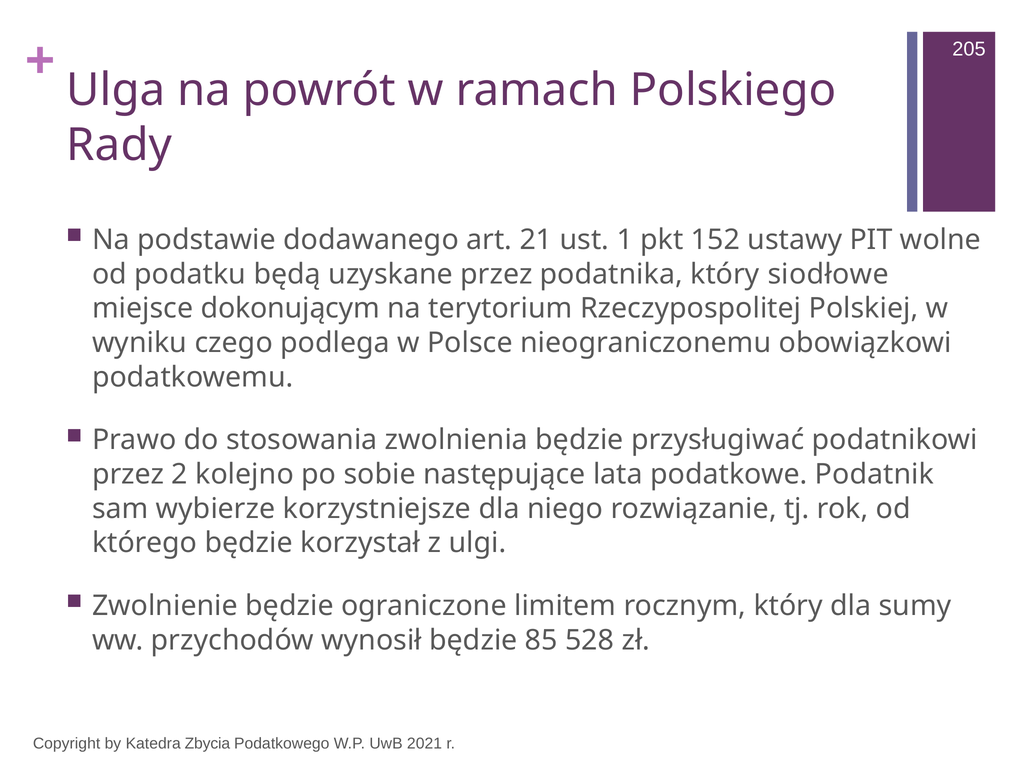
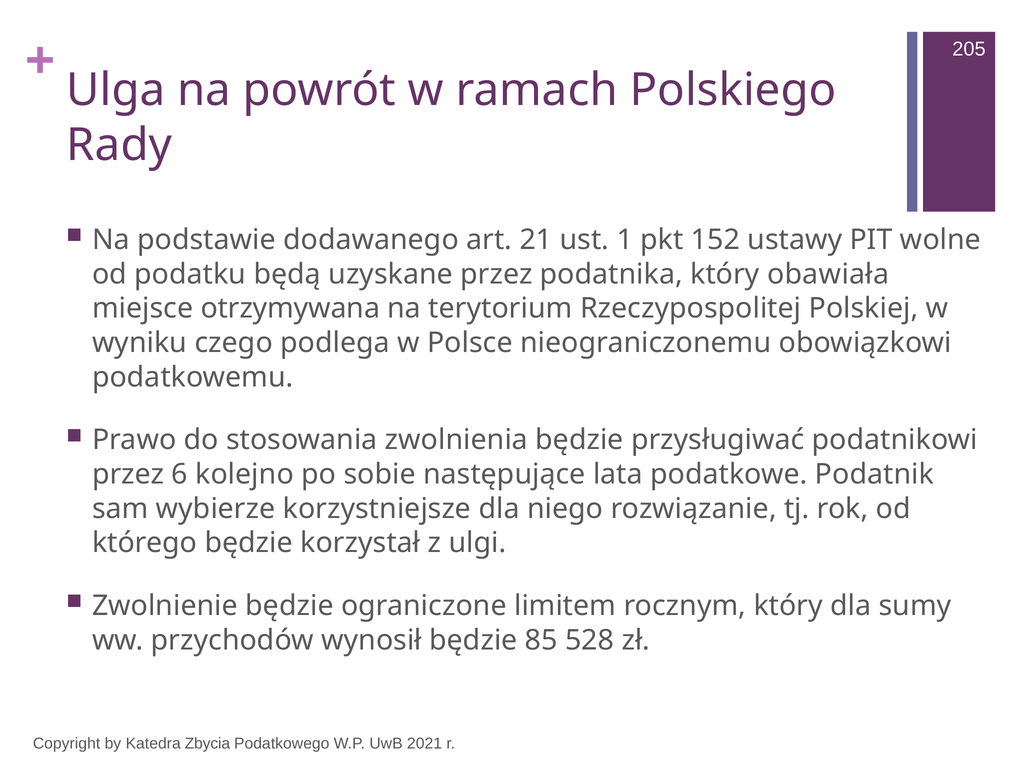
siodłowe: siodłowe -> obawiała
dokonującym: dokonującym -> otrzymywana
2: 2 -> 6
